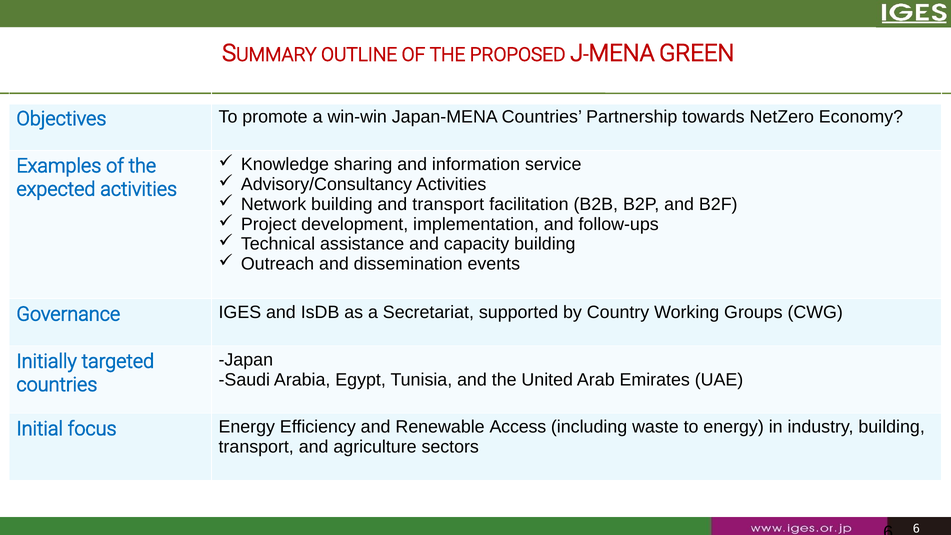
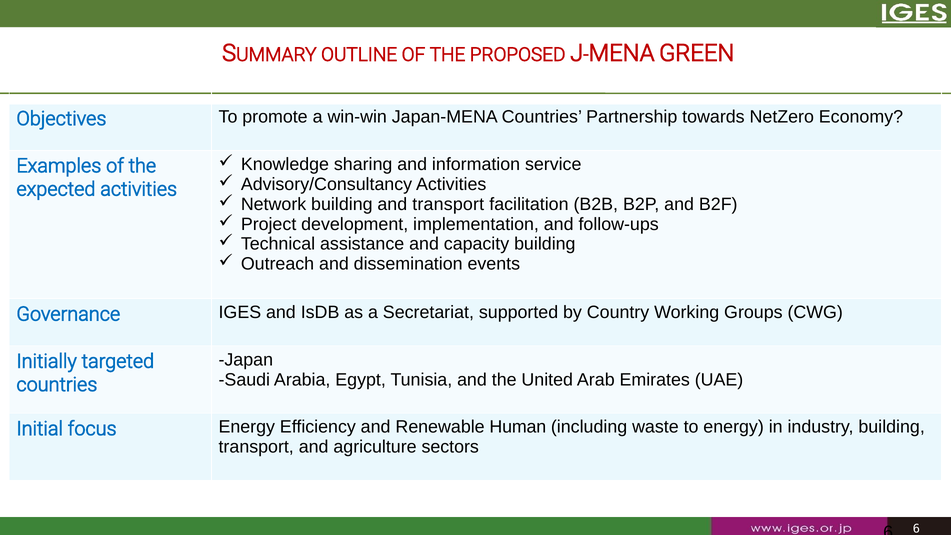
Access: Access -> Human
